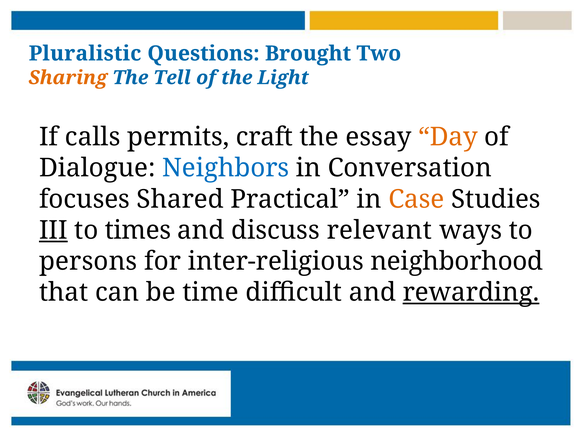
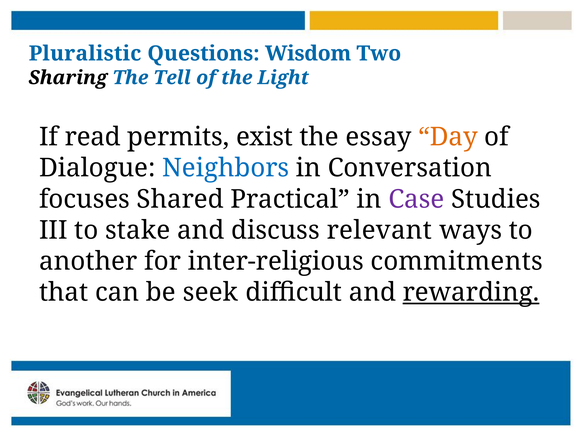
Brought: Brought -> Wisdom
Sharing colour: orange -> black
calls: calls -> read
craft: craft -> exist
Case colour: orange -> purple
III underline: present -> none
times: times -> stake
persons: persons -> another
neighborhood: neighborhood -> commitments
time: time -> seek
